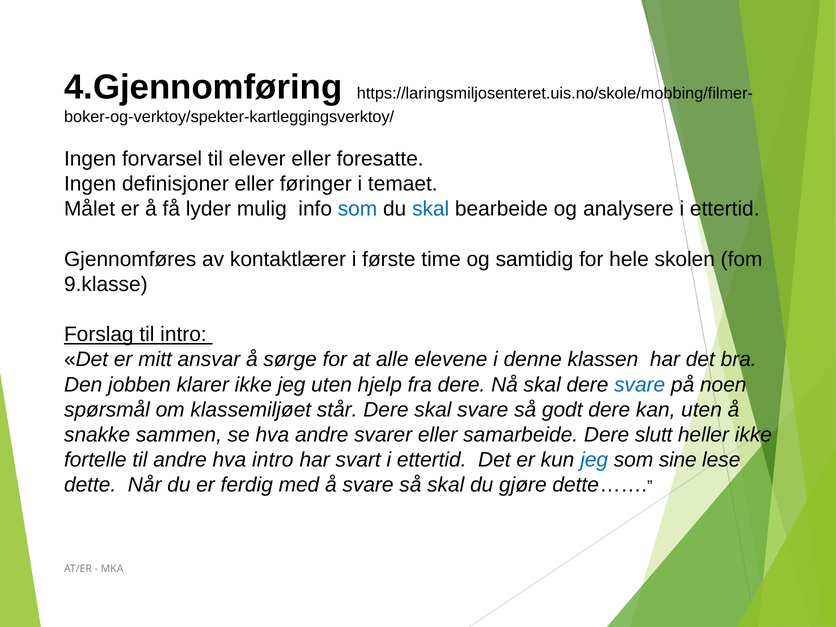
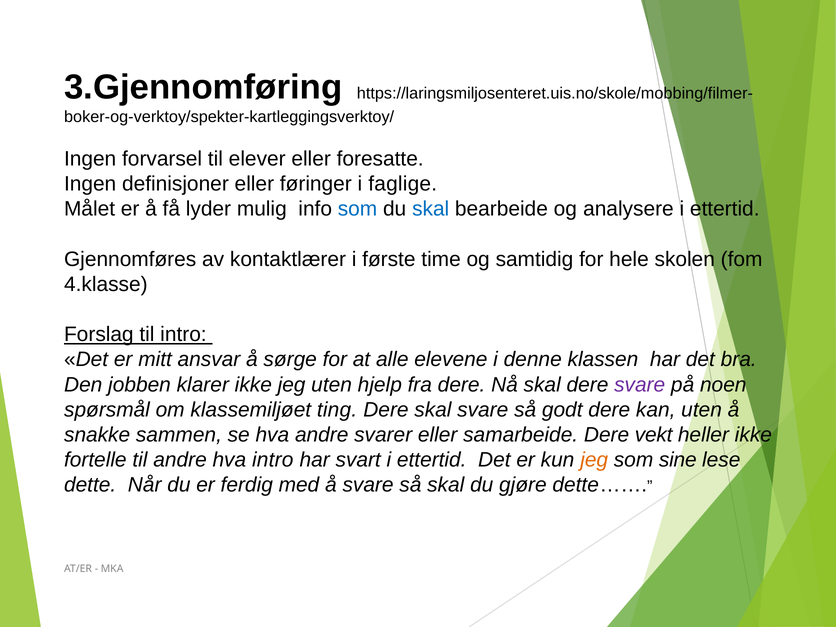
4.Gjennomføring: 4.Gjennomføring -> 3.Gjennomføring
temaet: temaet -> faglige
9.klasse: 9.klasse -> 4.klasse
svare at (640, 385) colour: blue -> purple
står: står -> ting
slutt: slutt -> vekt
jeg at (594, 460) colour: blue -> orange
